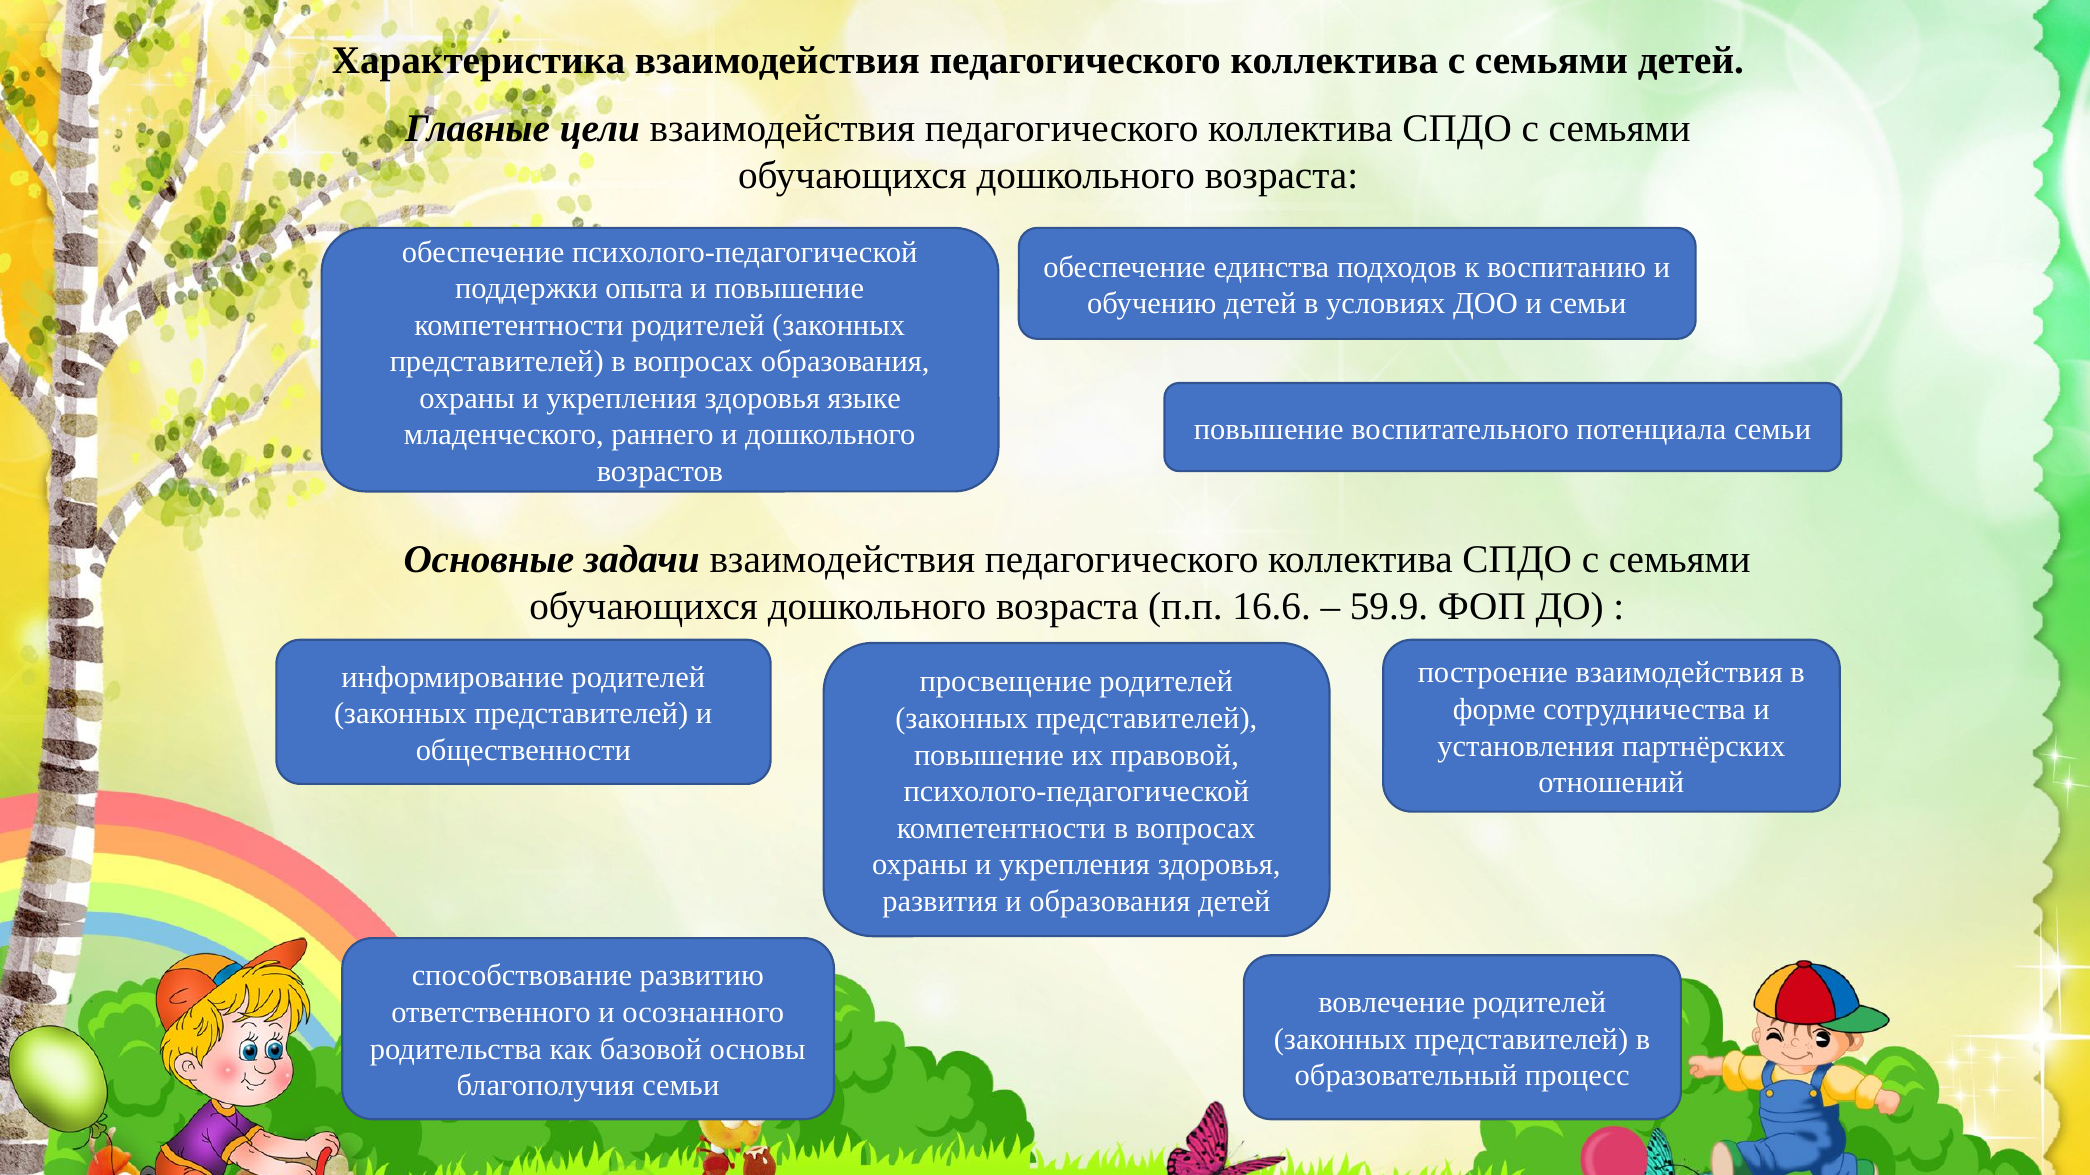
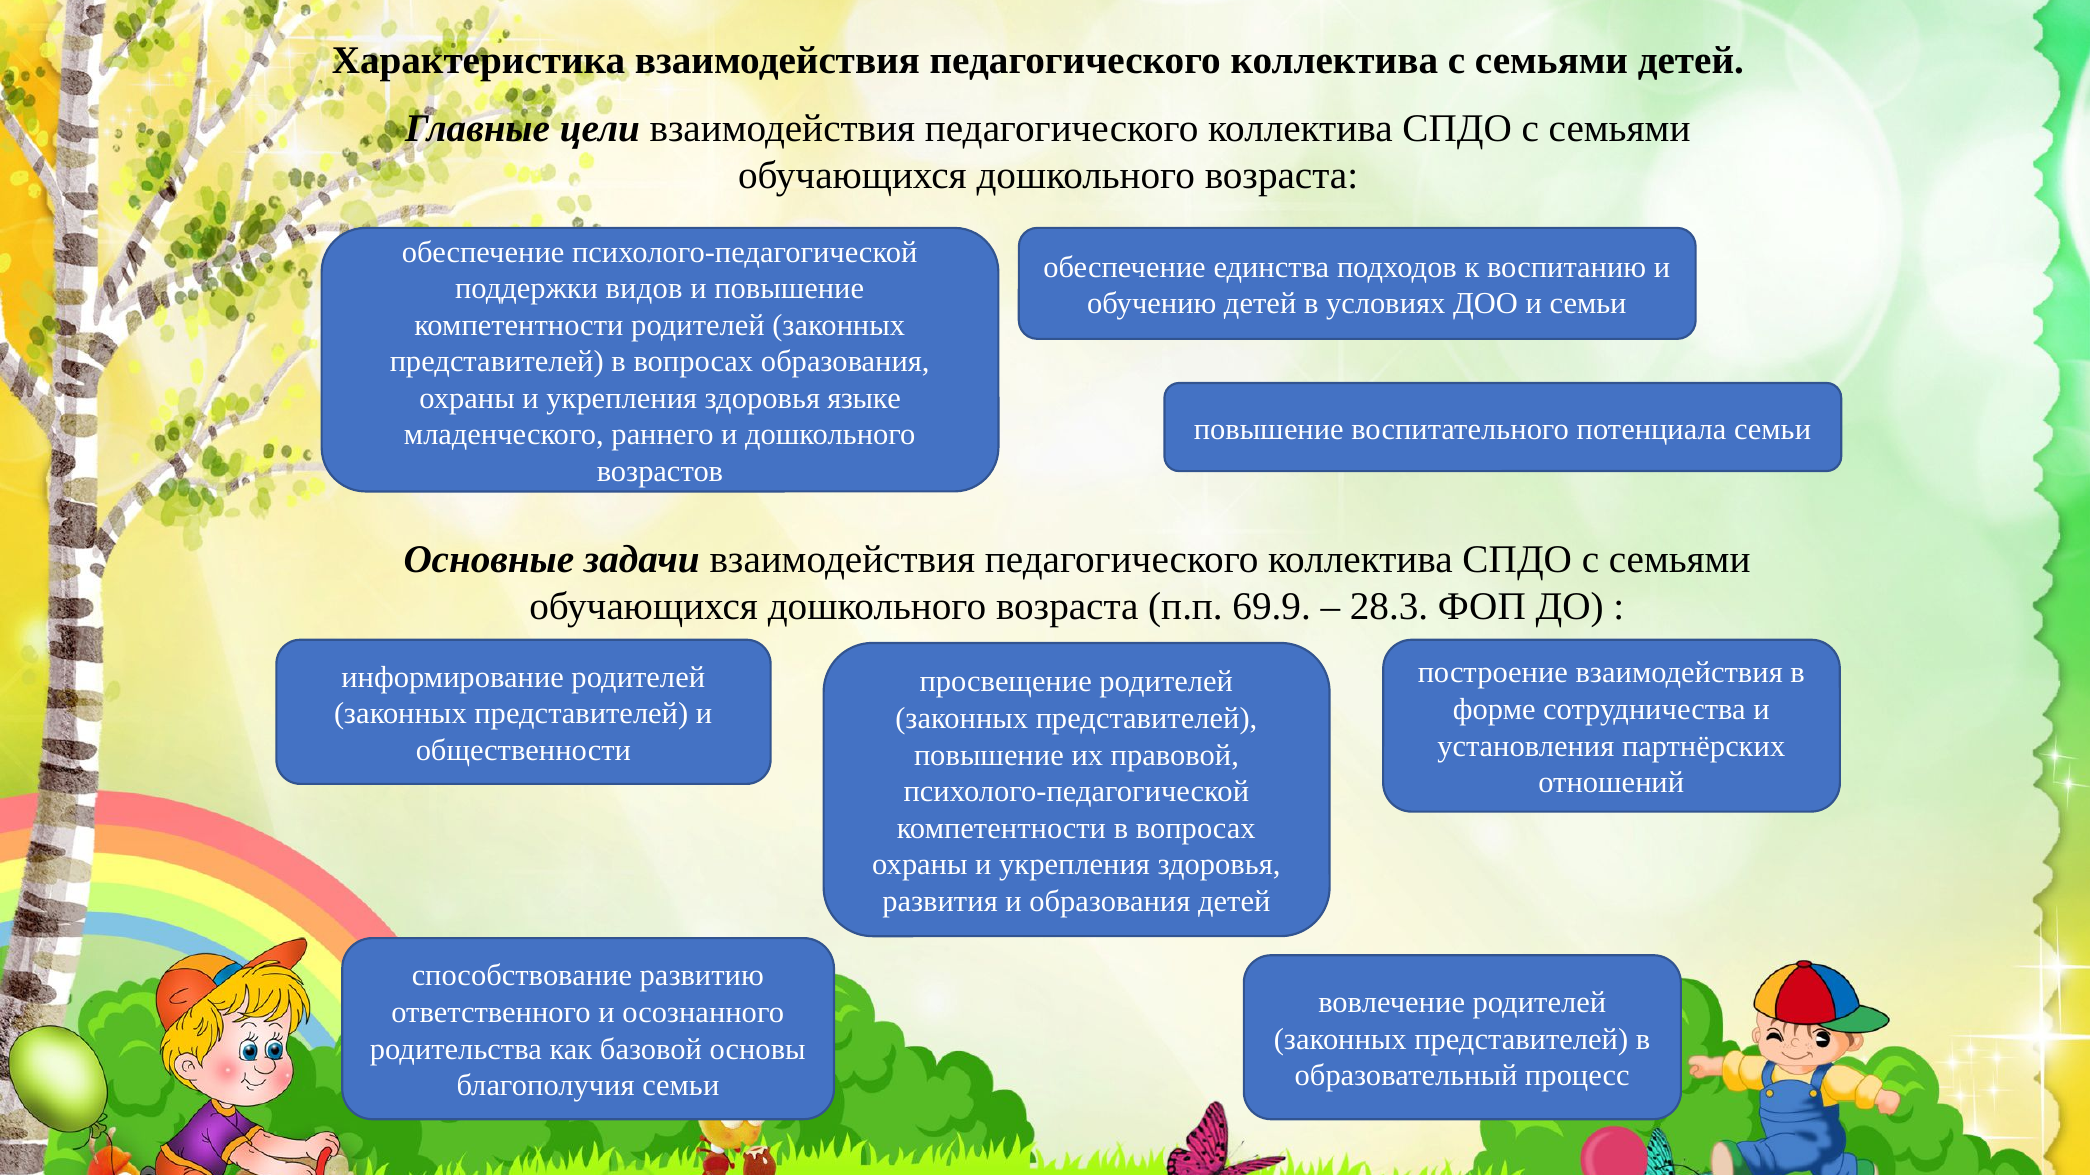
опыта: опыта -> видов
16.6: 16.6 -> 69.9
59.9: 59.9 -> 28.3
